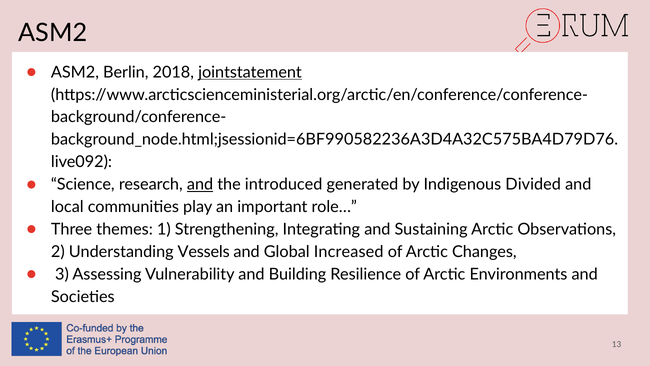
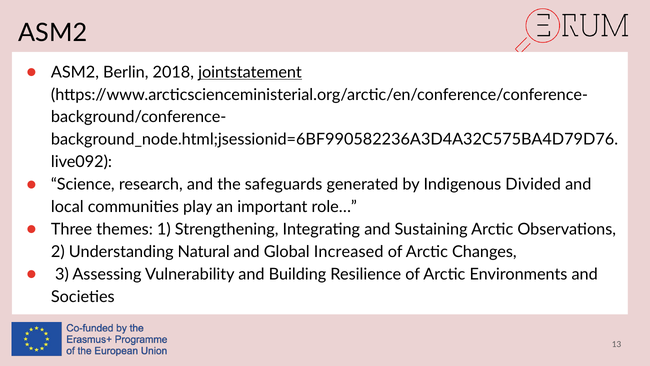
and at (200, 184) underline: present -> none
introduced: introduced -> safeguards
Vessels: Vessels -> Natural
